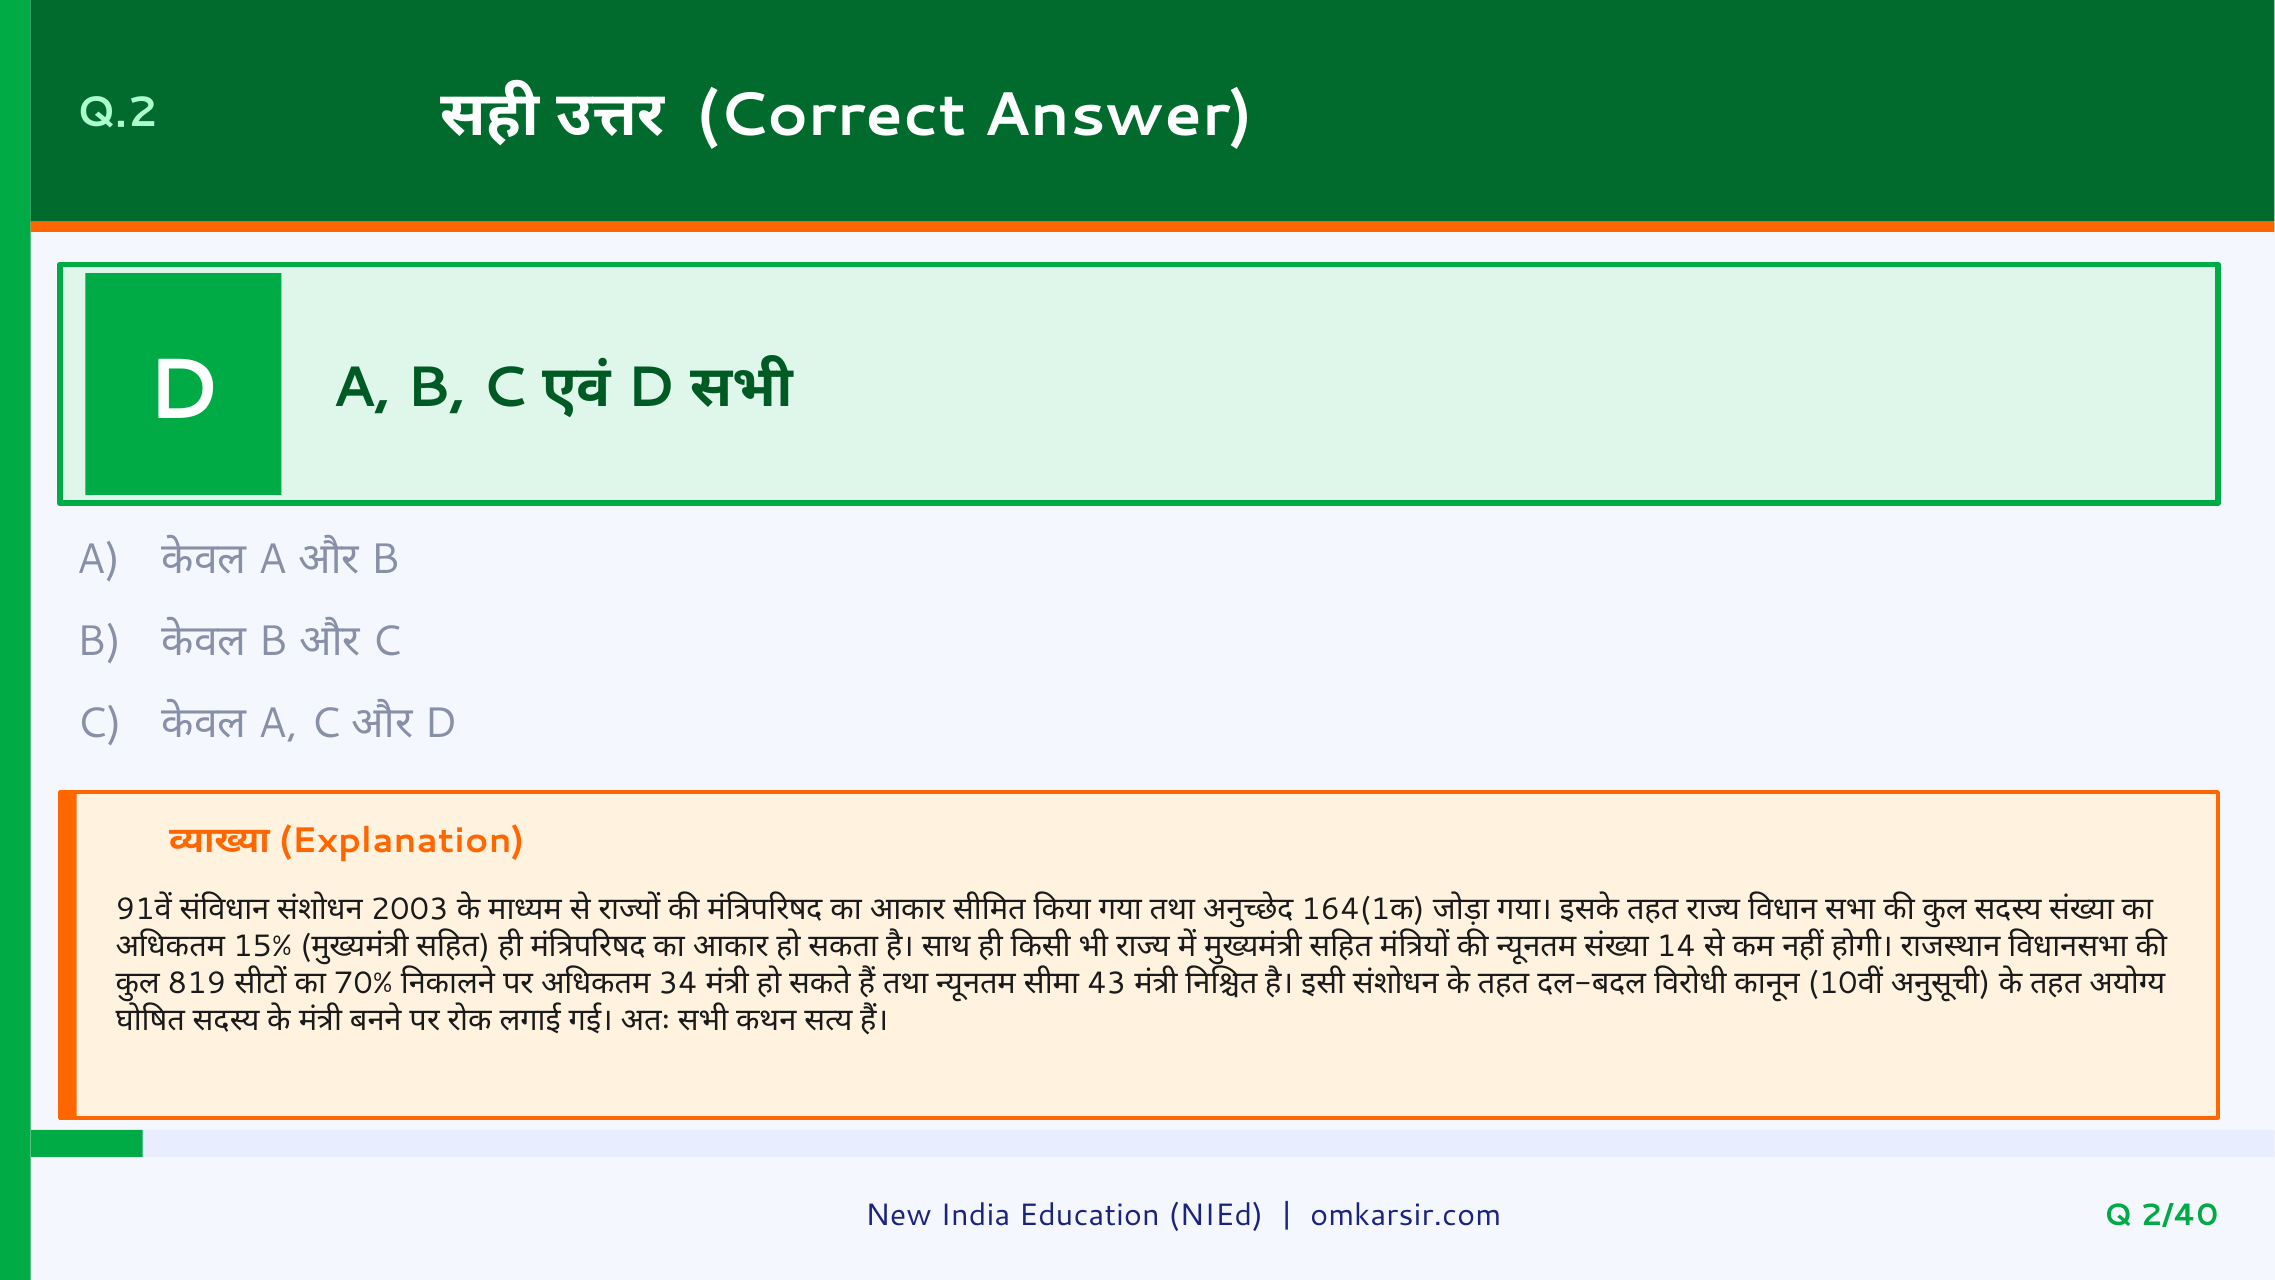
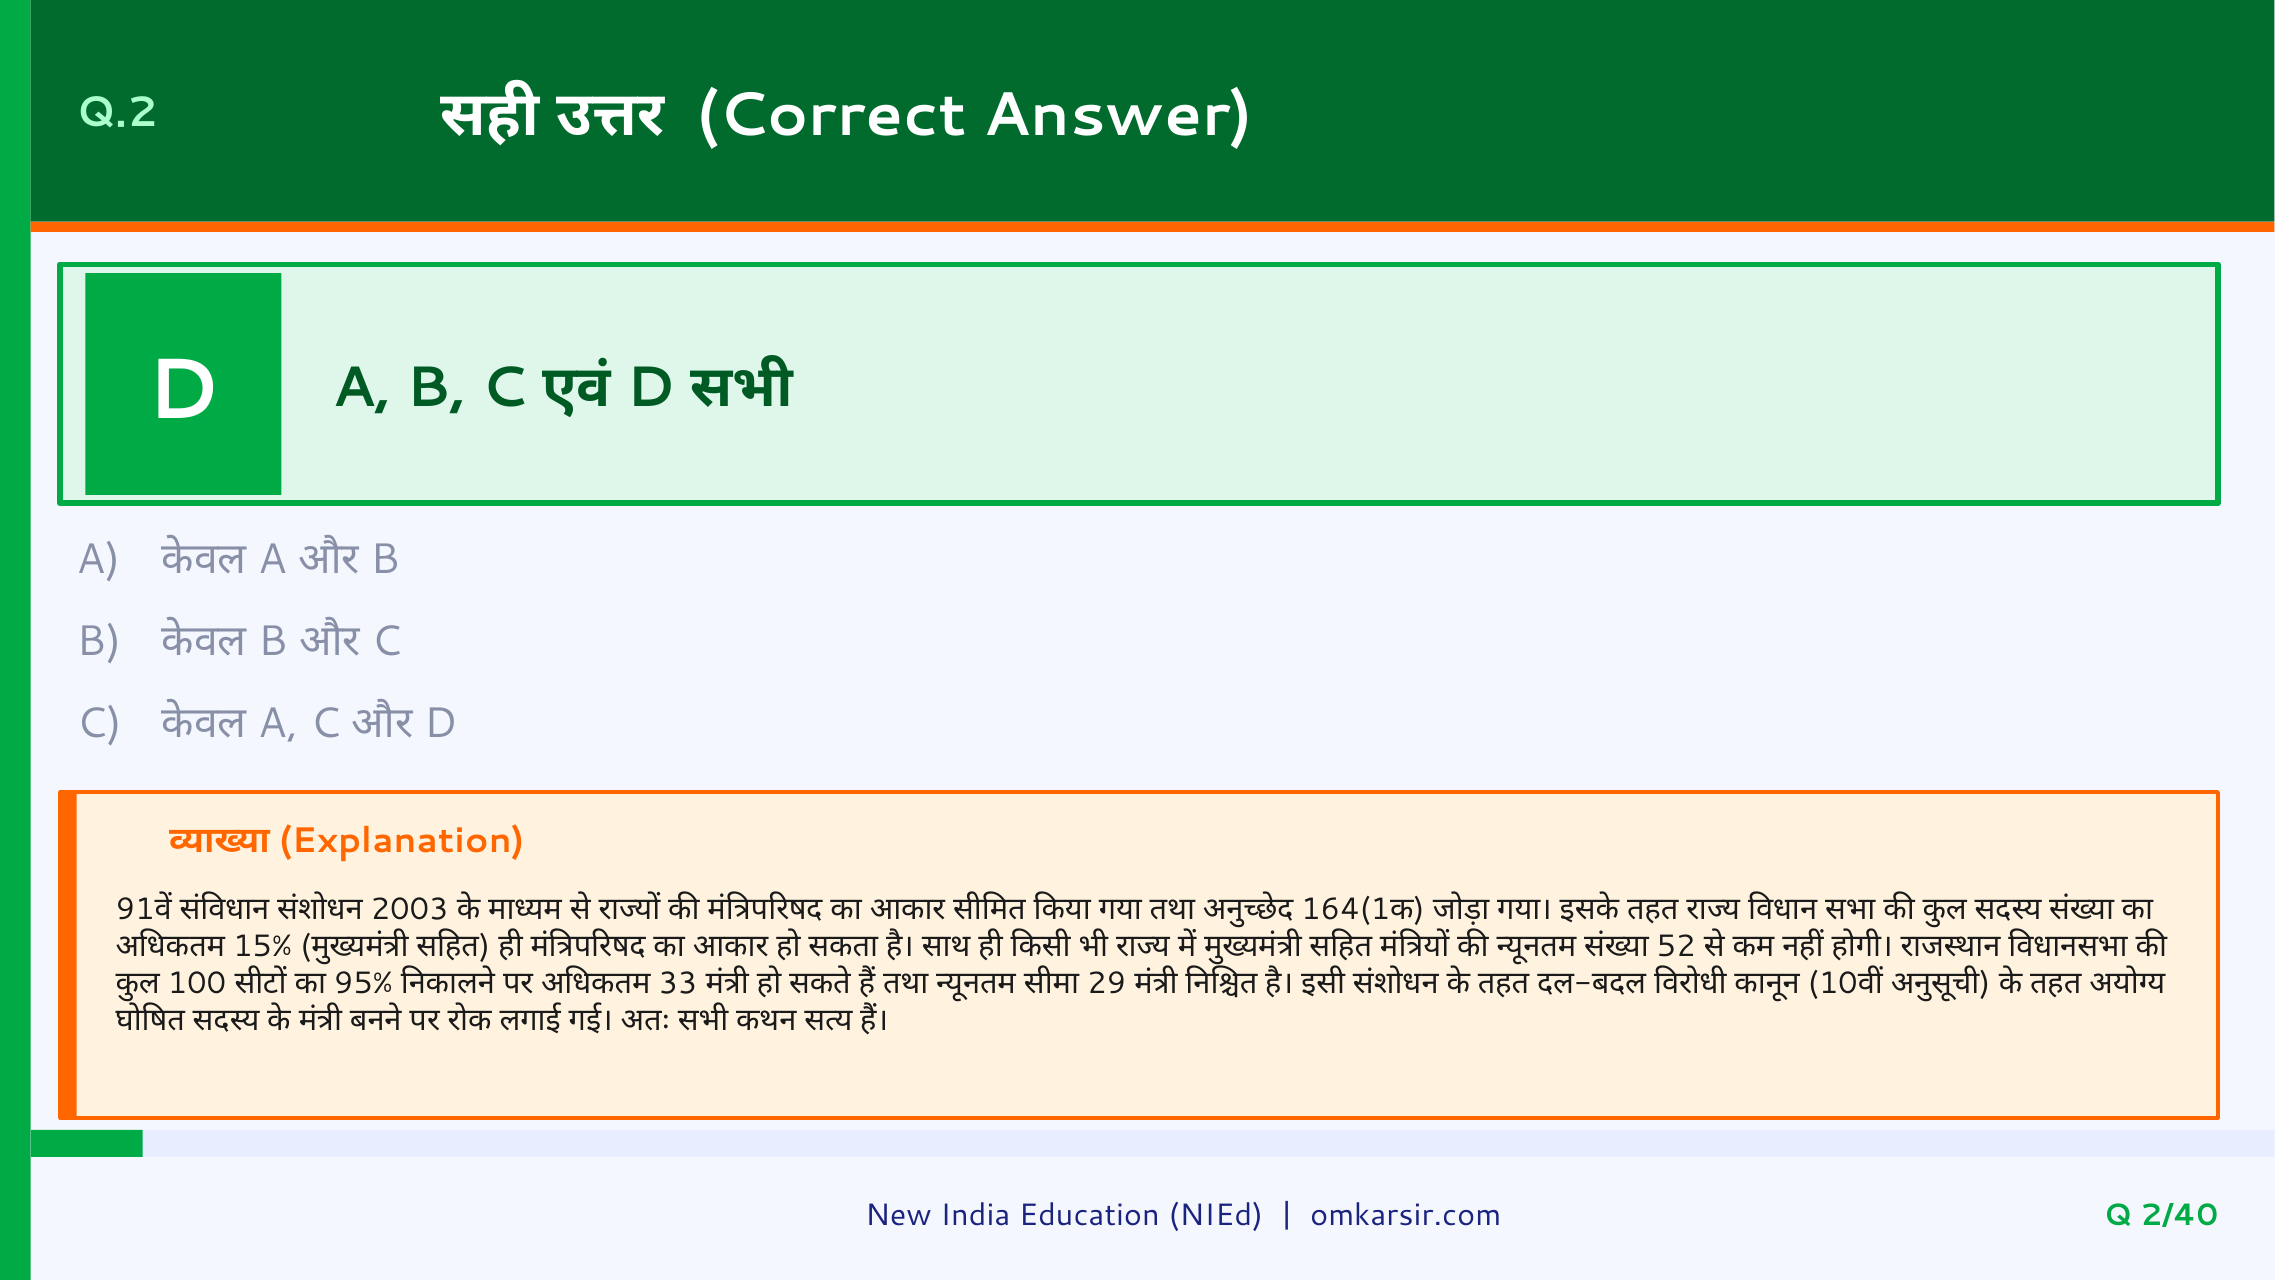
14: 14 -> 52
819: 819 -> 100
70%: 70% -> 95%
34: 34 -> 33
43: 43 -> 29
